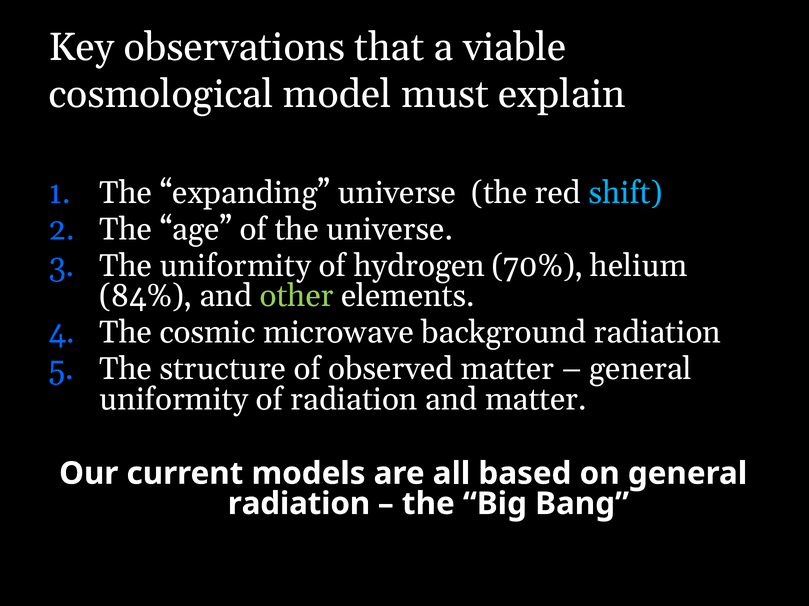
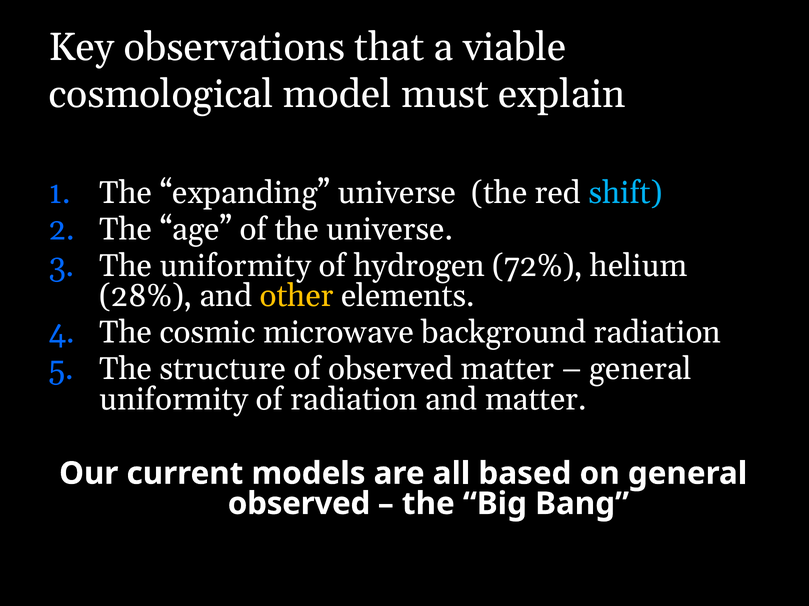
70%: 70% -> 72%
84%: 84% -> 28%
other colour: light green -> yellow
radiation at (299, 504): radiation -> observed
